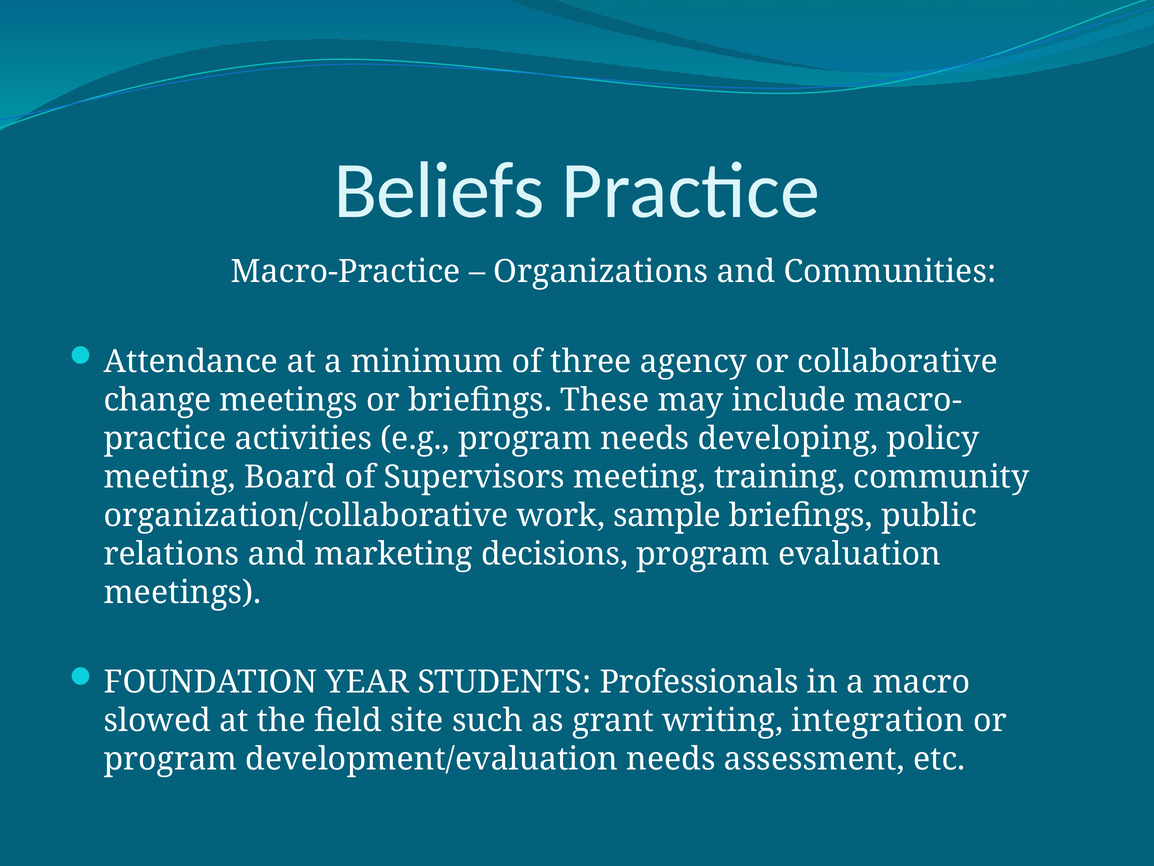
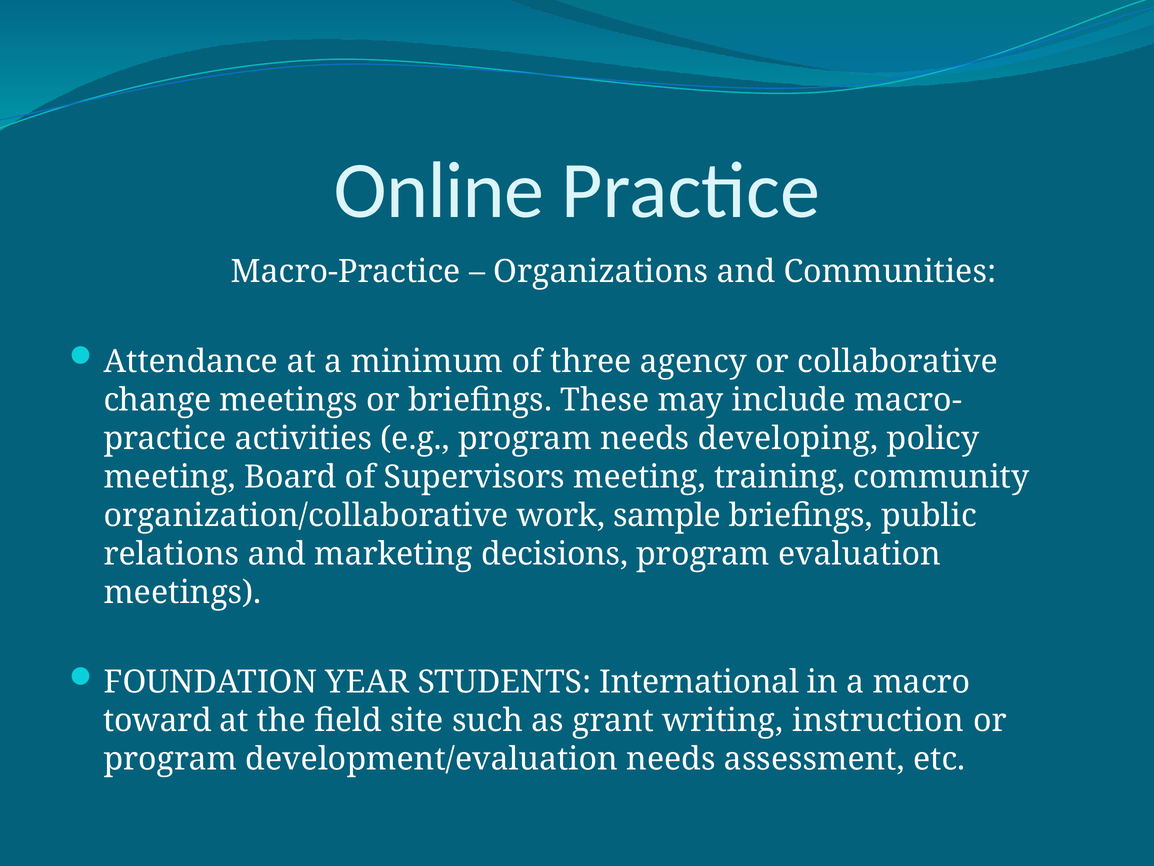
Beliefs: Beliefs -> Online
Professionals: Professionals -> International
slowed: slowed -> toward
integration: integration -> instruction
